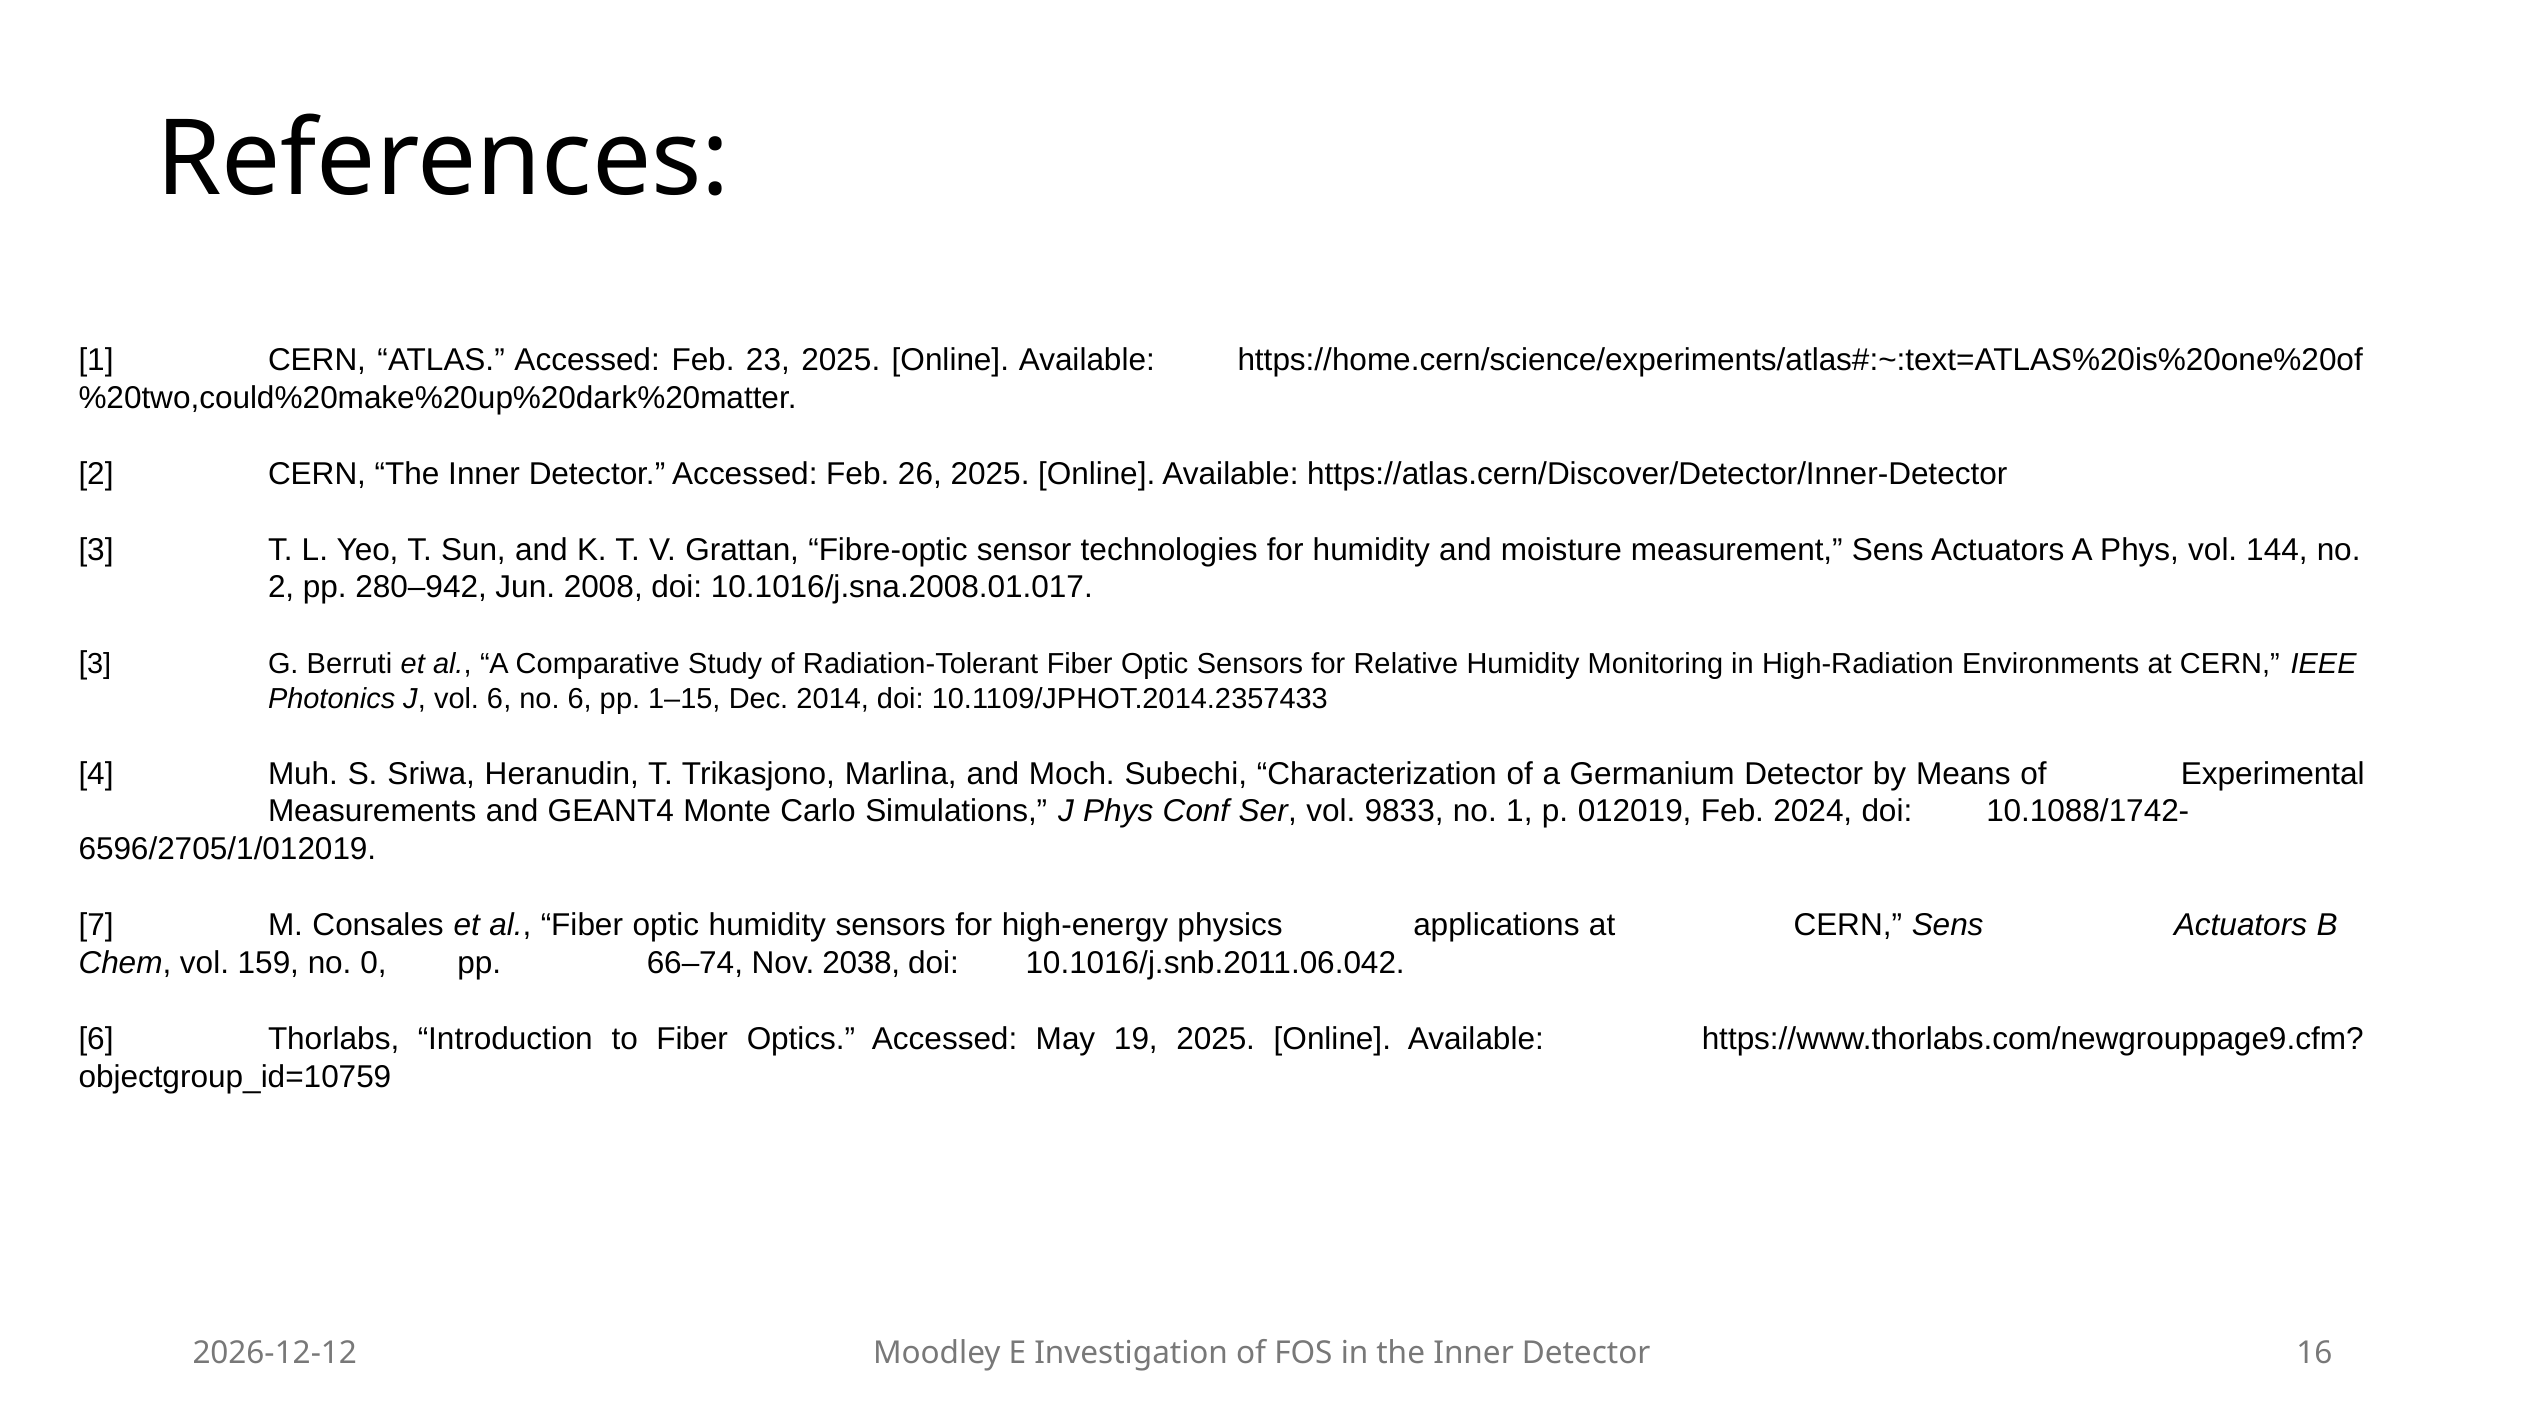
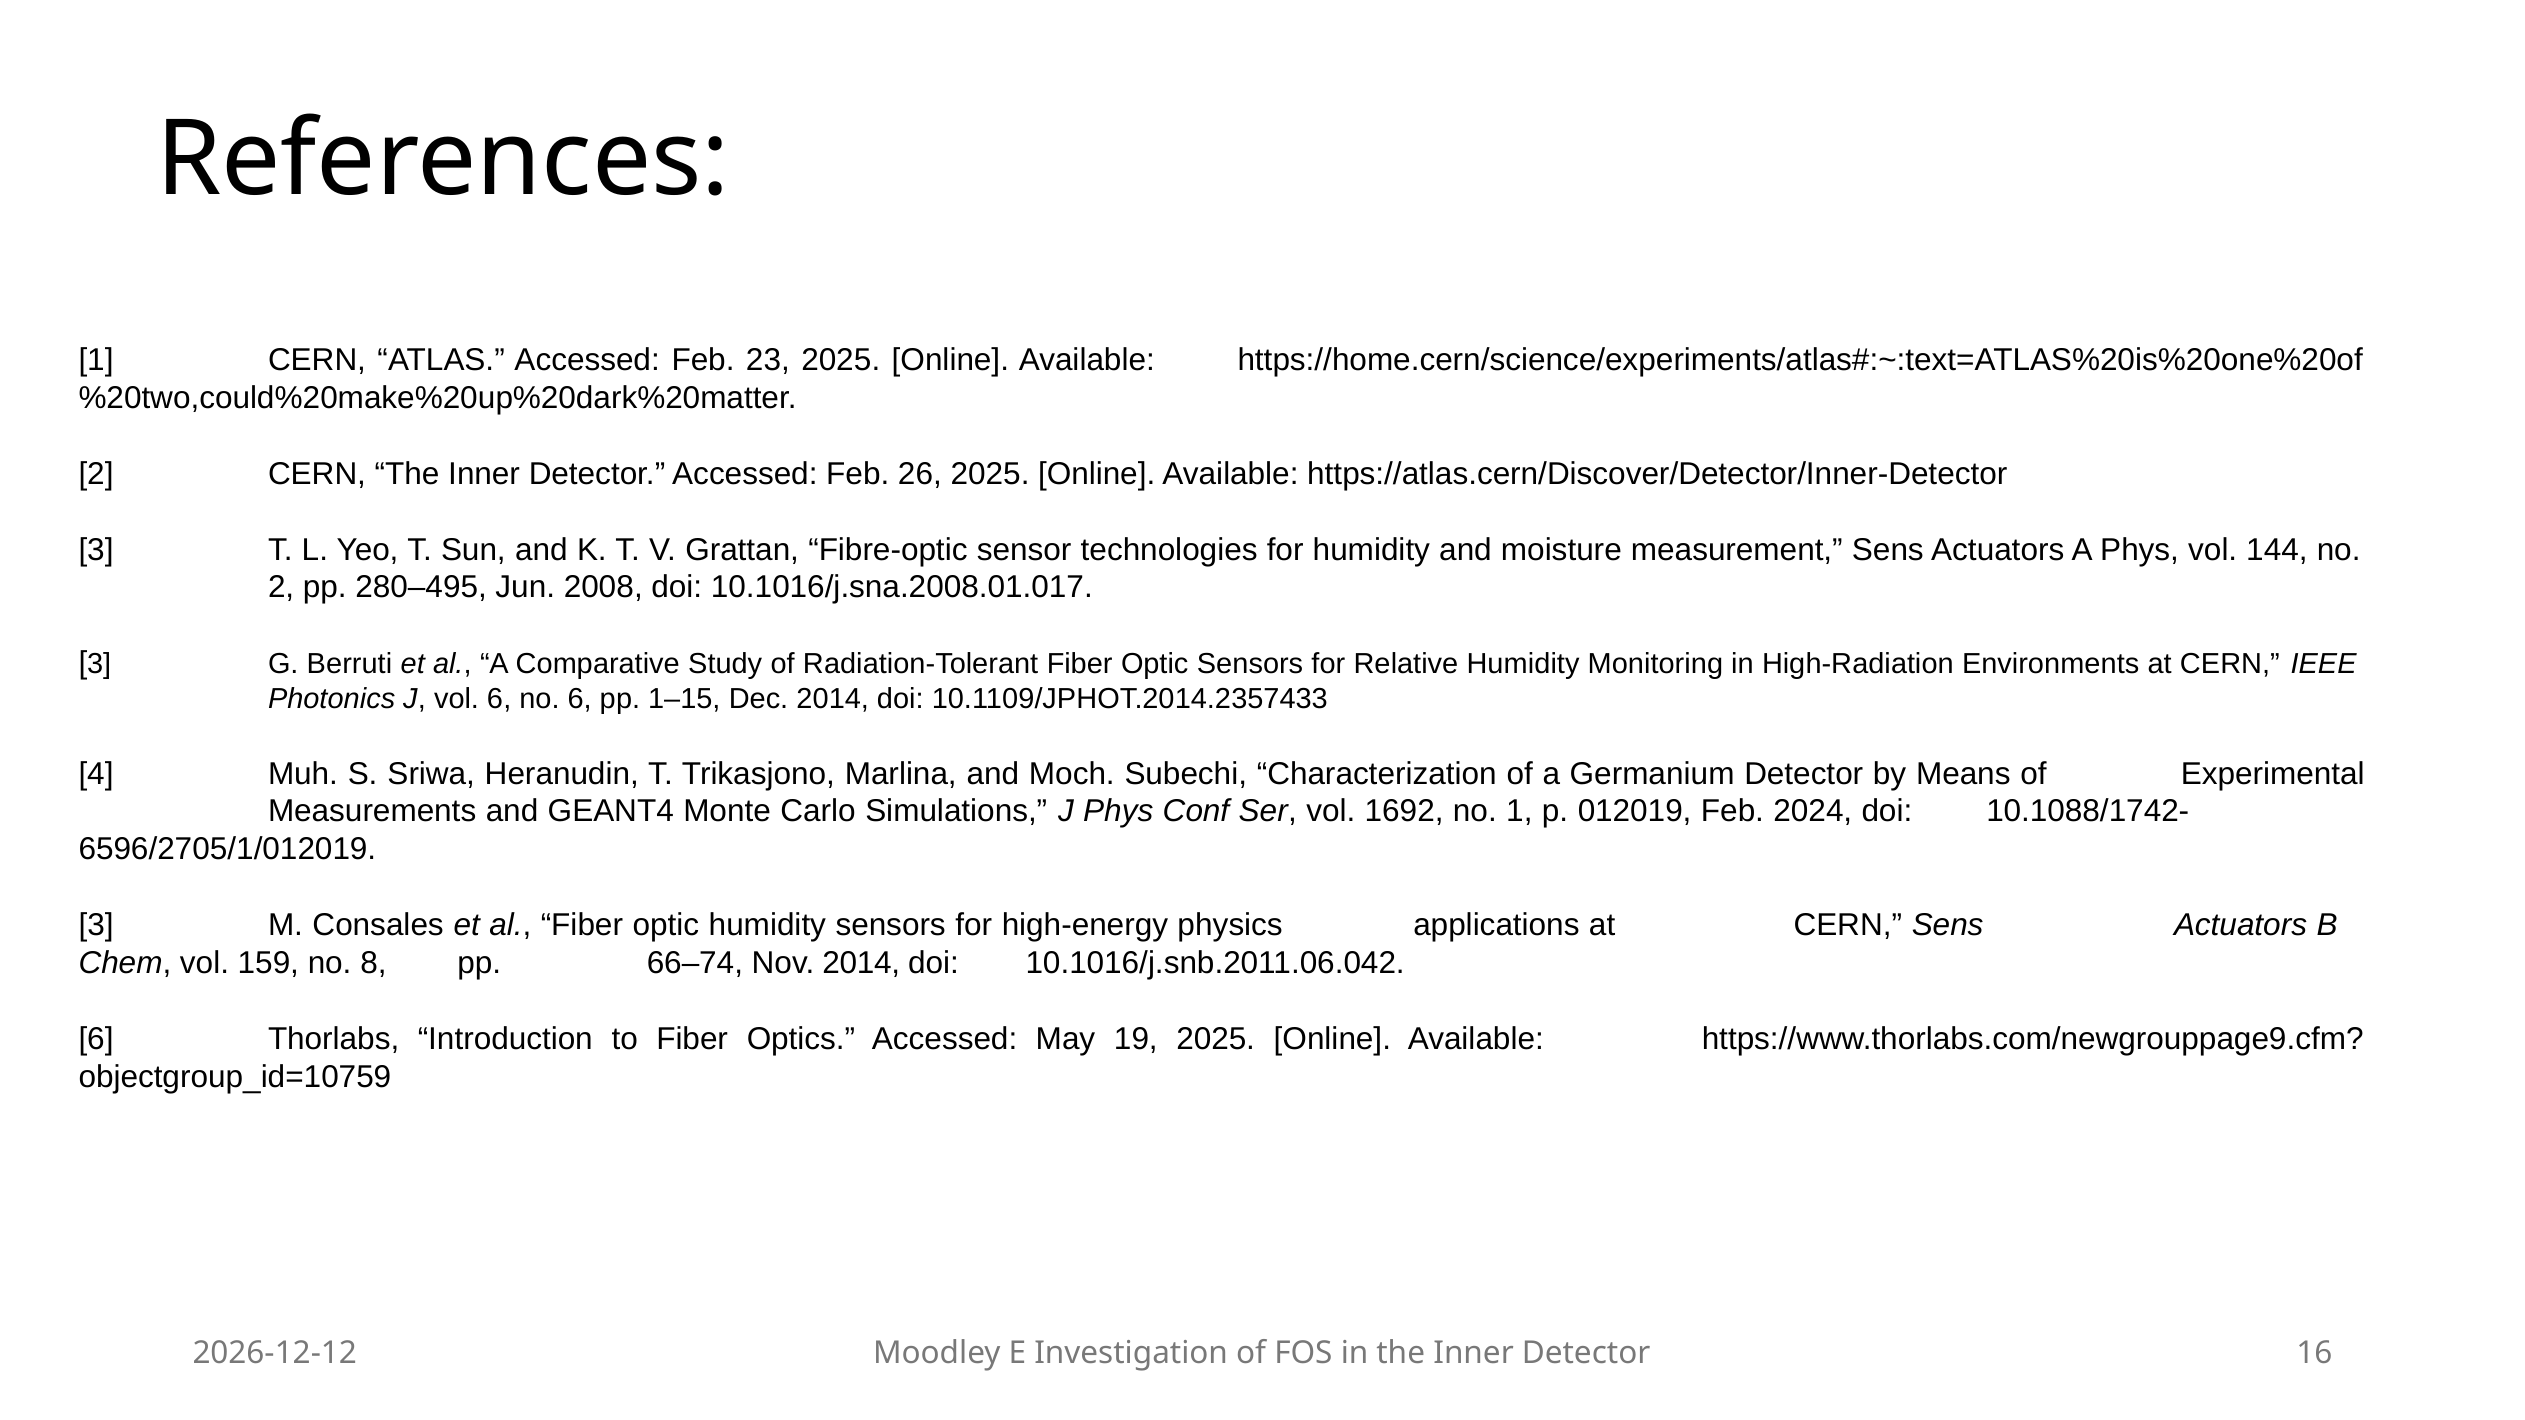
280–942: 280–942 -> 280–495
9833: 9833 -> 1692
7 at (96, 925): 7 -> 3
0: 0 -> 8
Nov 2038: 2038 -> 2014
